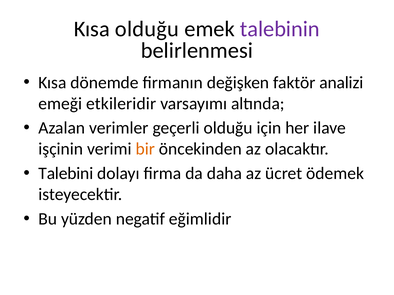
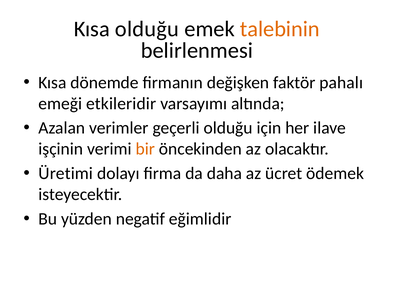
talebinin colour: purple -> orange
analizi: analizi -> pahalı
Talebini: Talebini -> Üretimi
